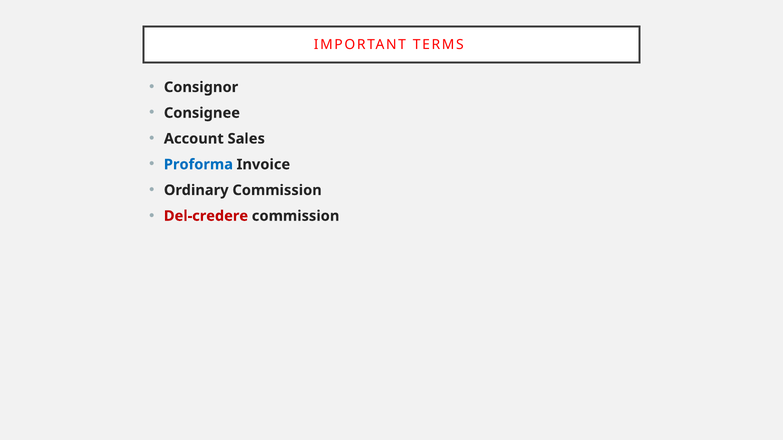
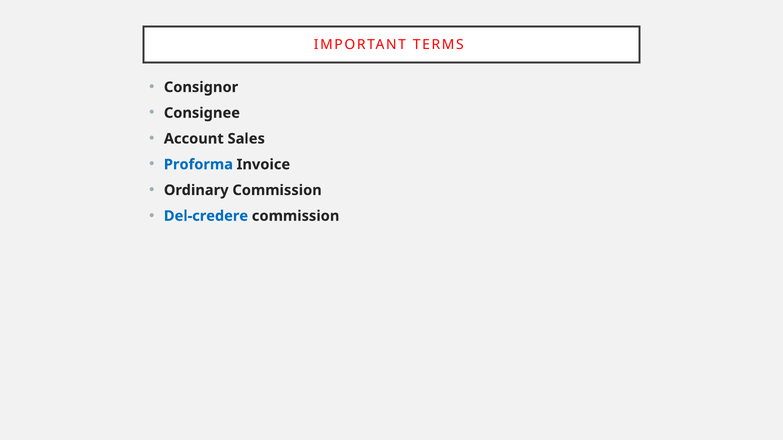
Del-credere colour: red -> blue
